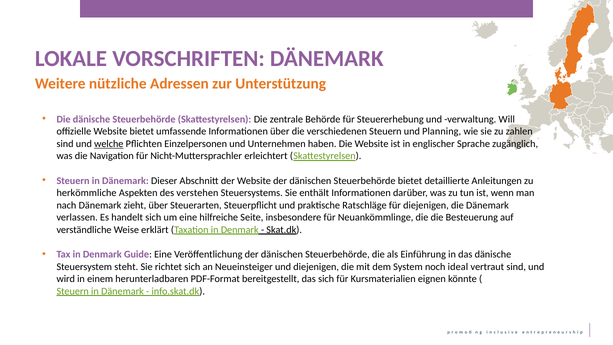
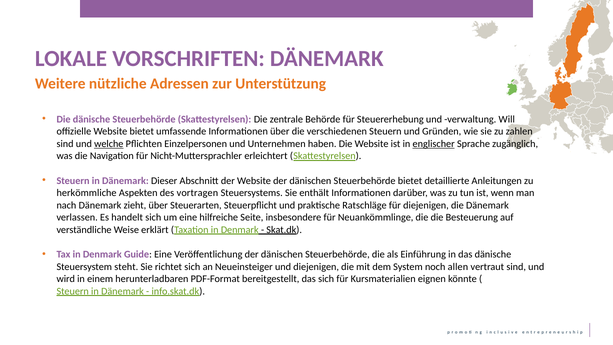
Planning: Planning -> Gründen
englischer underline: none -> present
verstehen: verstehen -> vortragen
ideal: ideal -> allen
